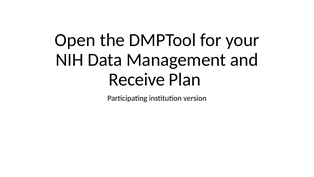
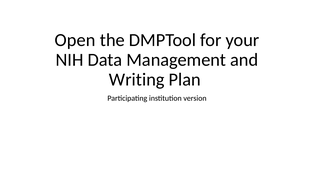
Receive: Receive -> Writing
